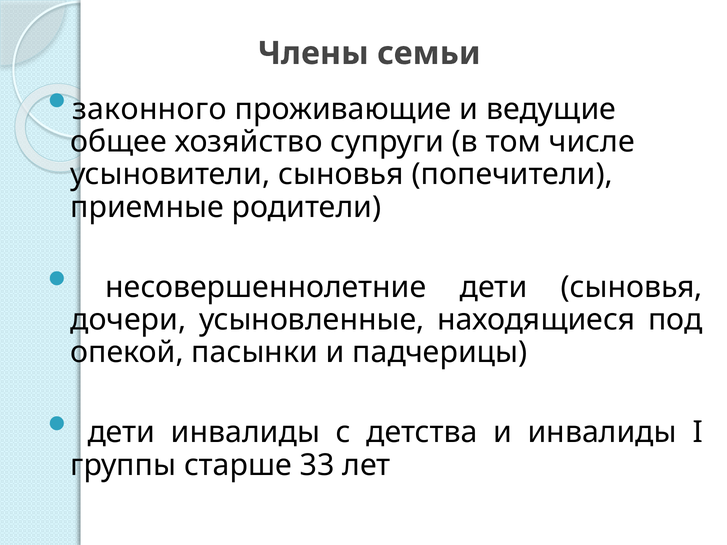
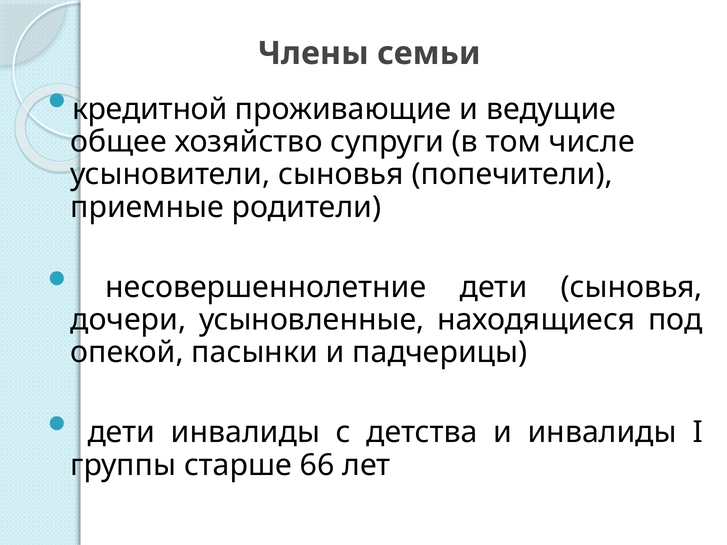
законного: законного -> кредитной
33: 33 -> 66
